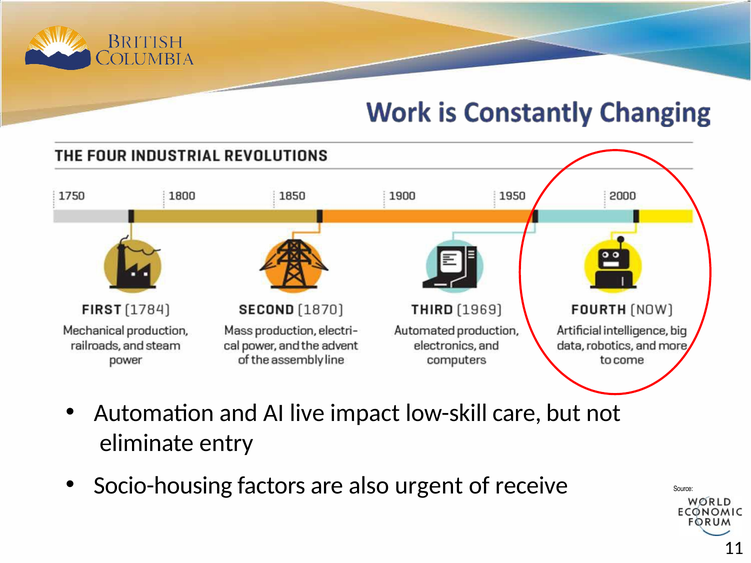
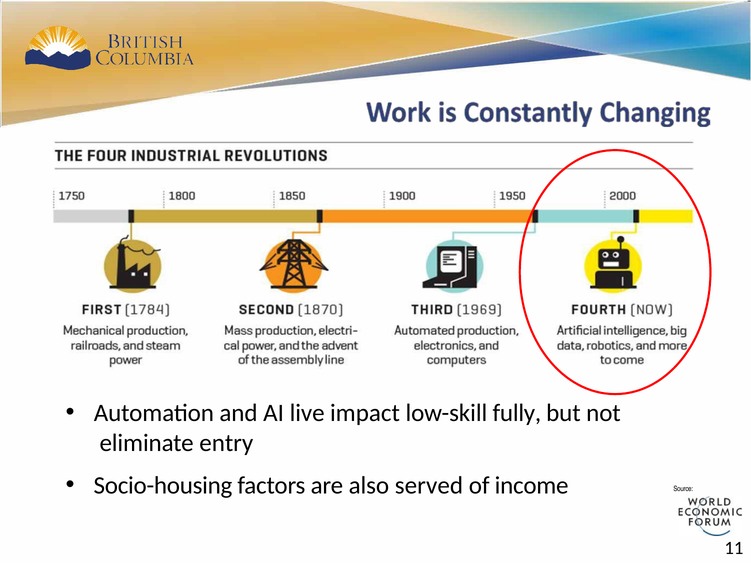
care: care -> fully
urgent: urgent -> served
receive: receive -> income
